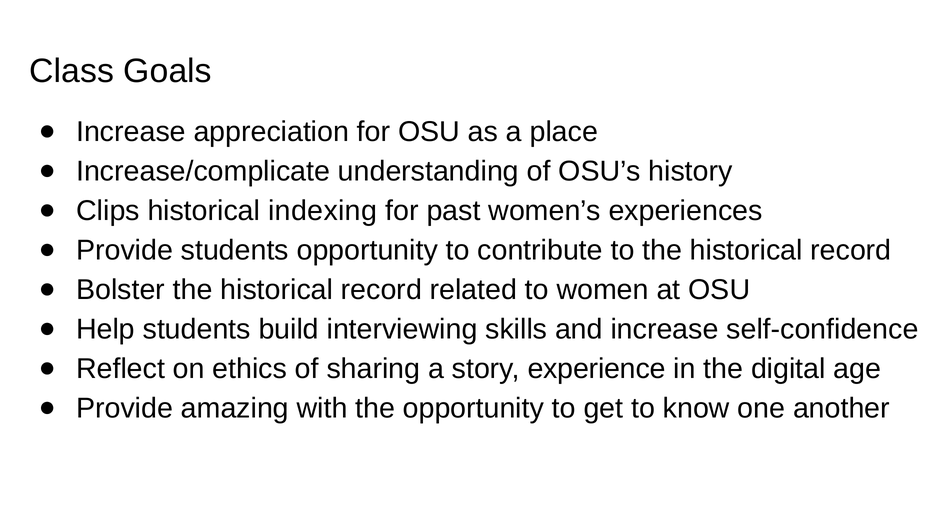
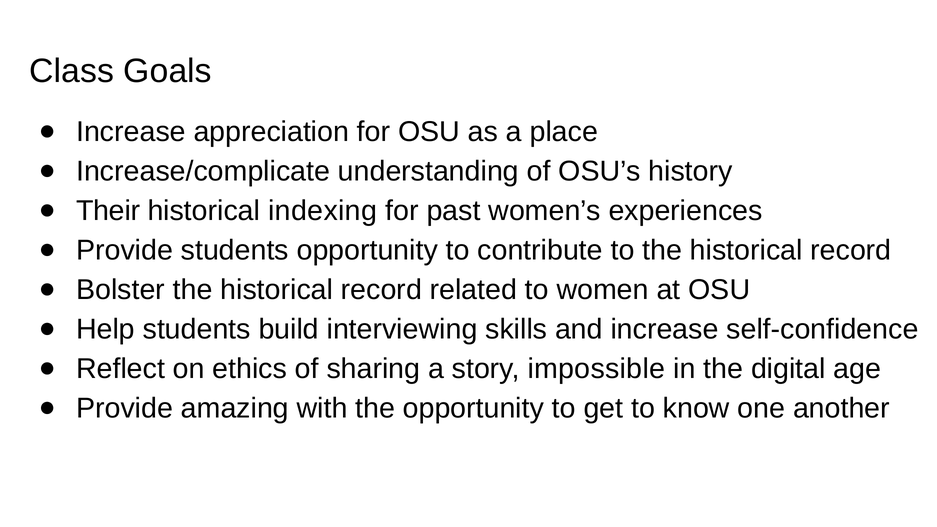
Clips: Clips -> Their
experience: experience -> impossible
